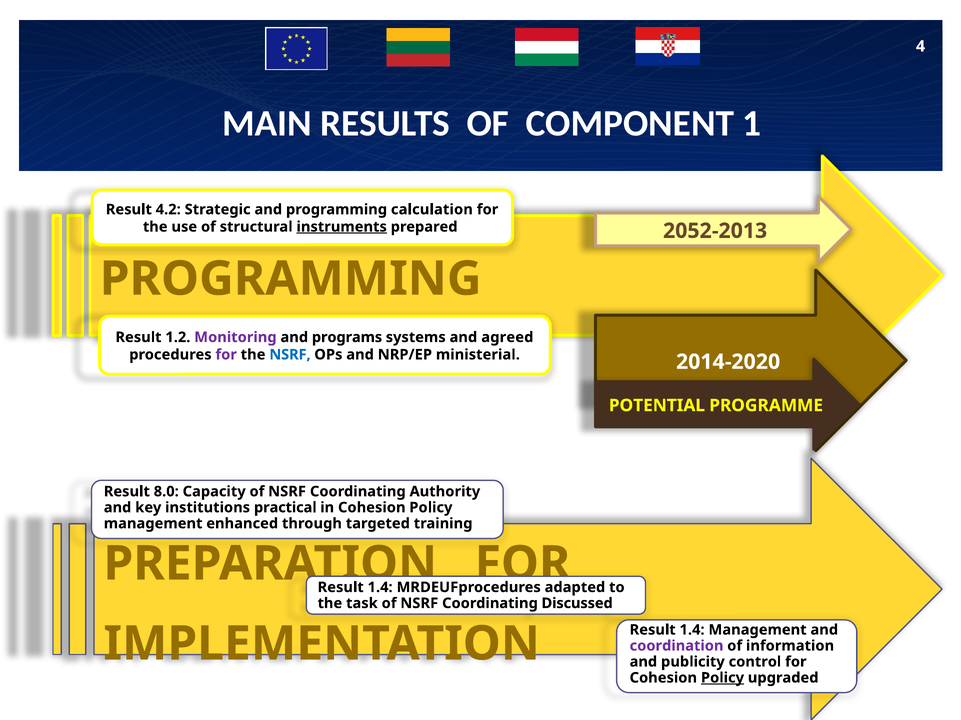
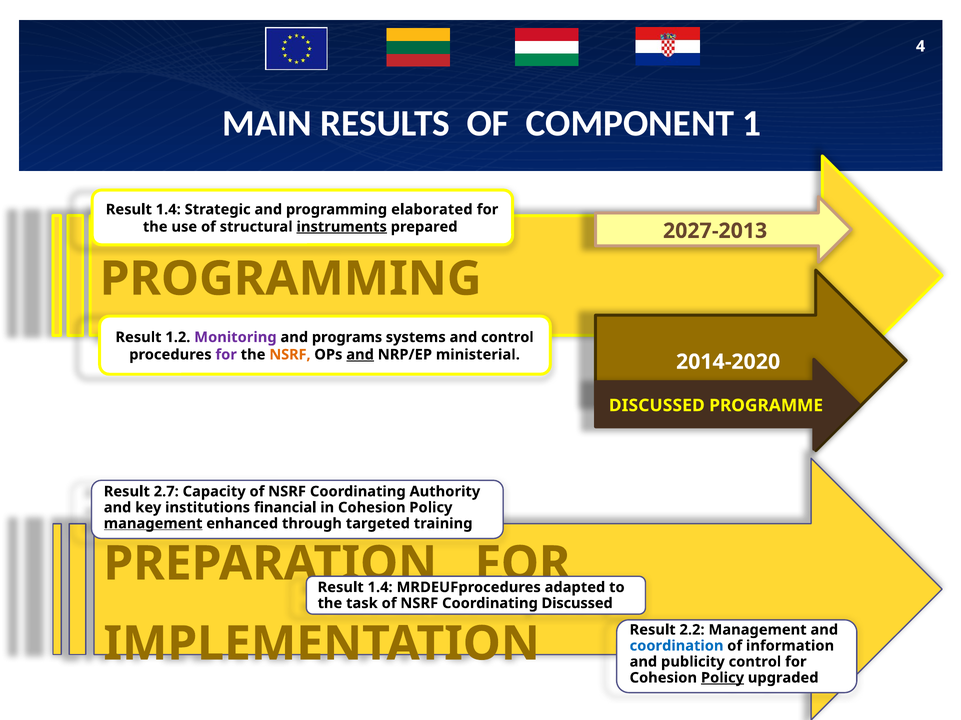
4.2 at (168, 210): 4.2 -> 1.4
calculation: calculation -> elaborated
2052-2013: 2052-2013 -> 2027-2013
and agreed: agreed -> control
NSRF at (290, 355) colour: blue -> orange
and at (360, 355) underline: none -> present
POTENTIAL at (657, 406): POTENTIAL -> DISCUSSED
8.0: 8.0 -> 2.7
practical: practical -> financial
management at (153, 524) underline: none -> present
1.4 at (692, 630): 1.4 -> 2.2
coordination colour: purple -> blue
